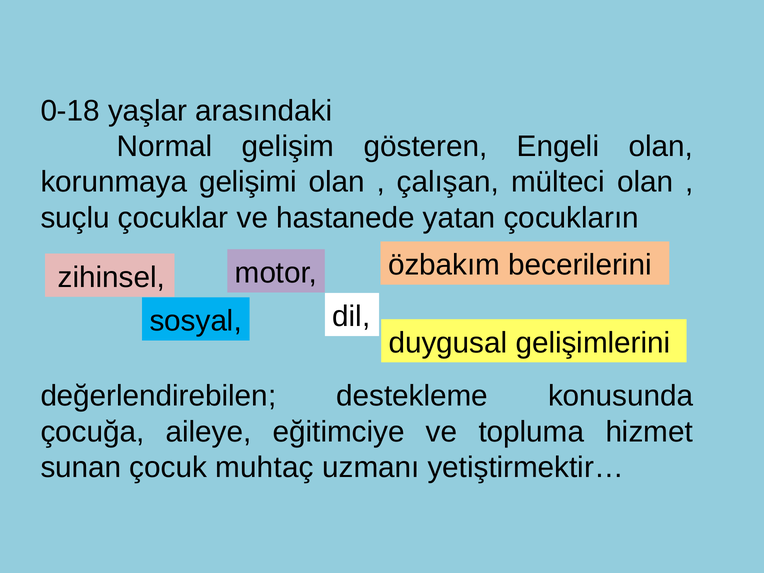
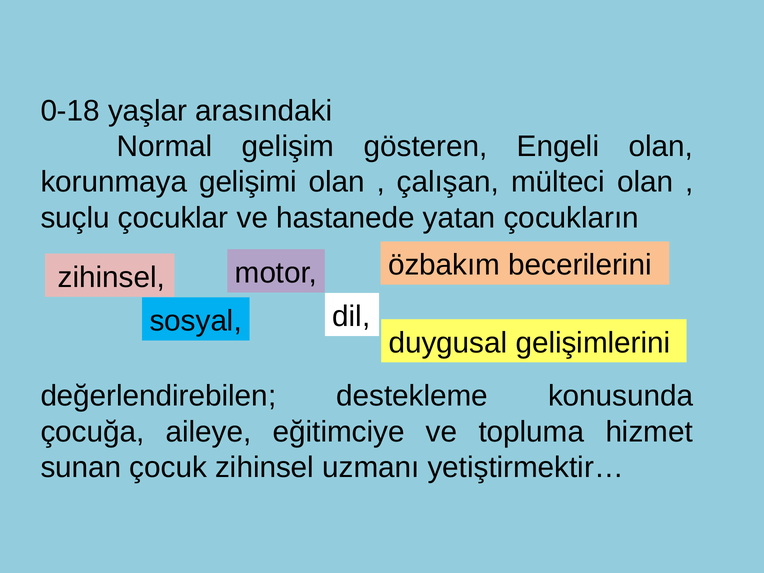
çocuk muhtaç: muhtaç -> zihinsel
